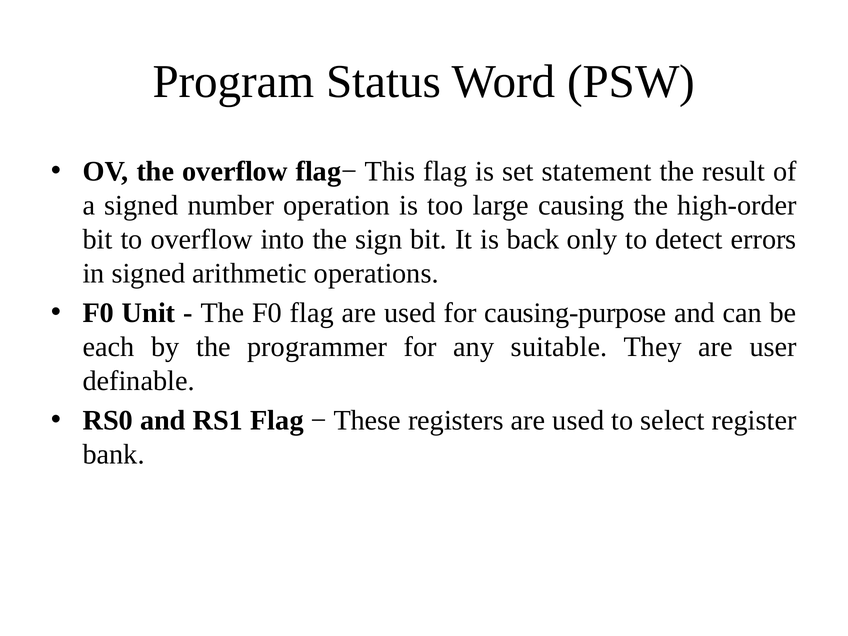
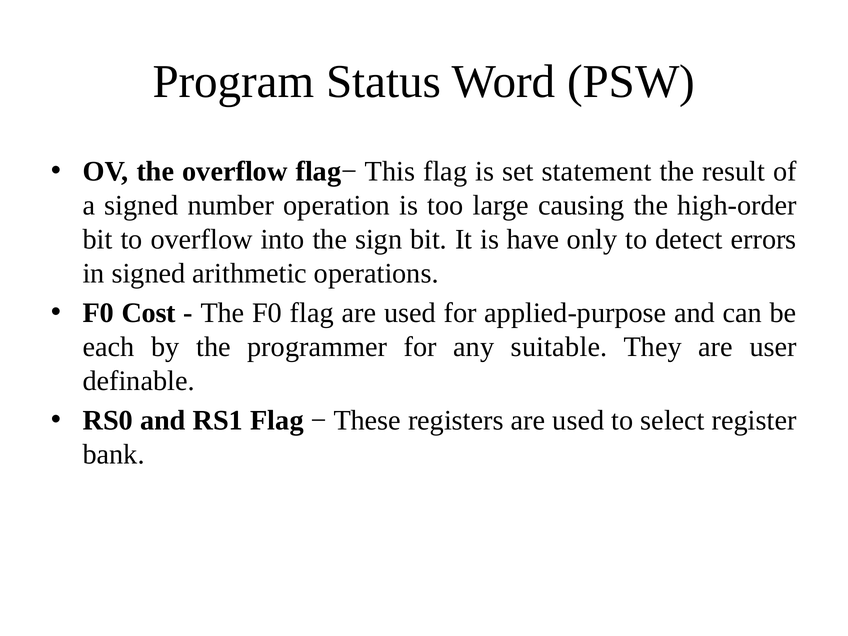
back: back -> have
Unit: Unit -> Cost
causing-purpose: causing-purpose -> applied-purpose
